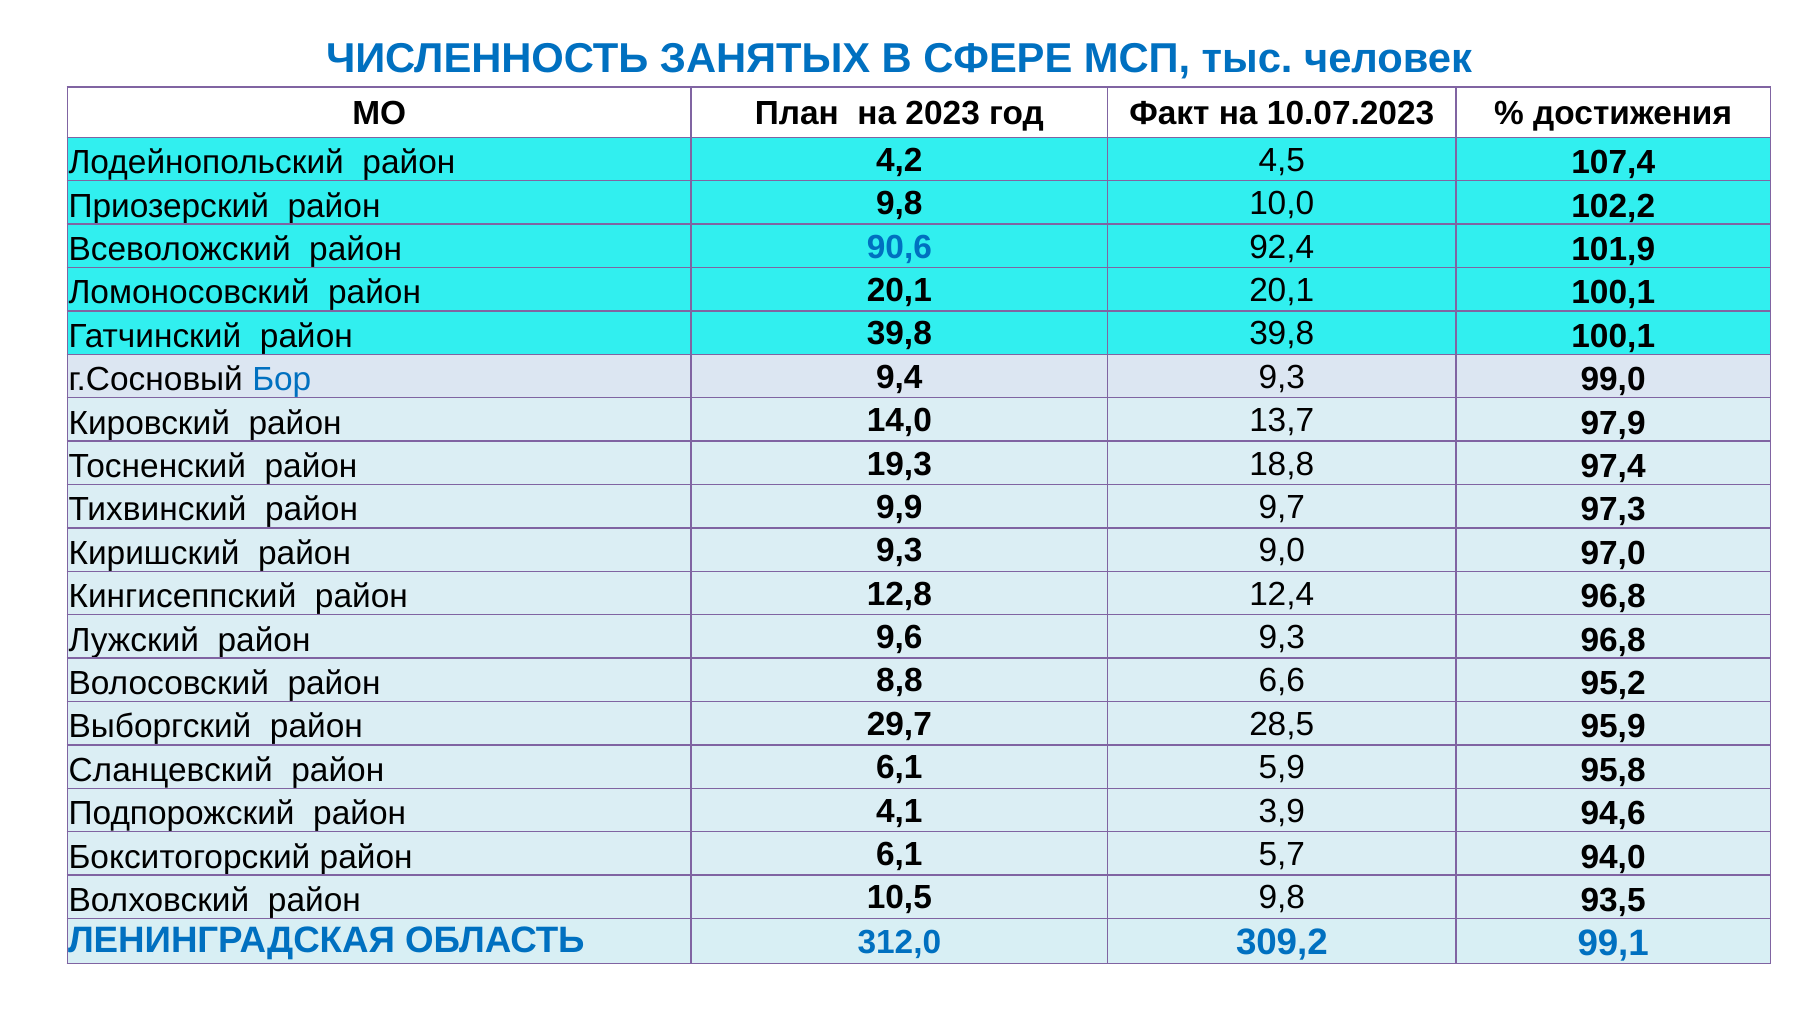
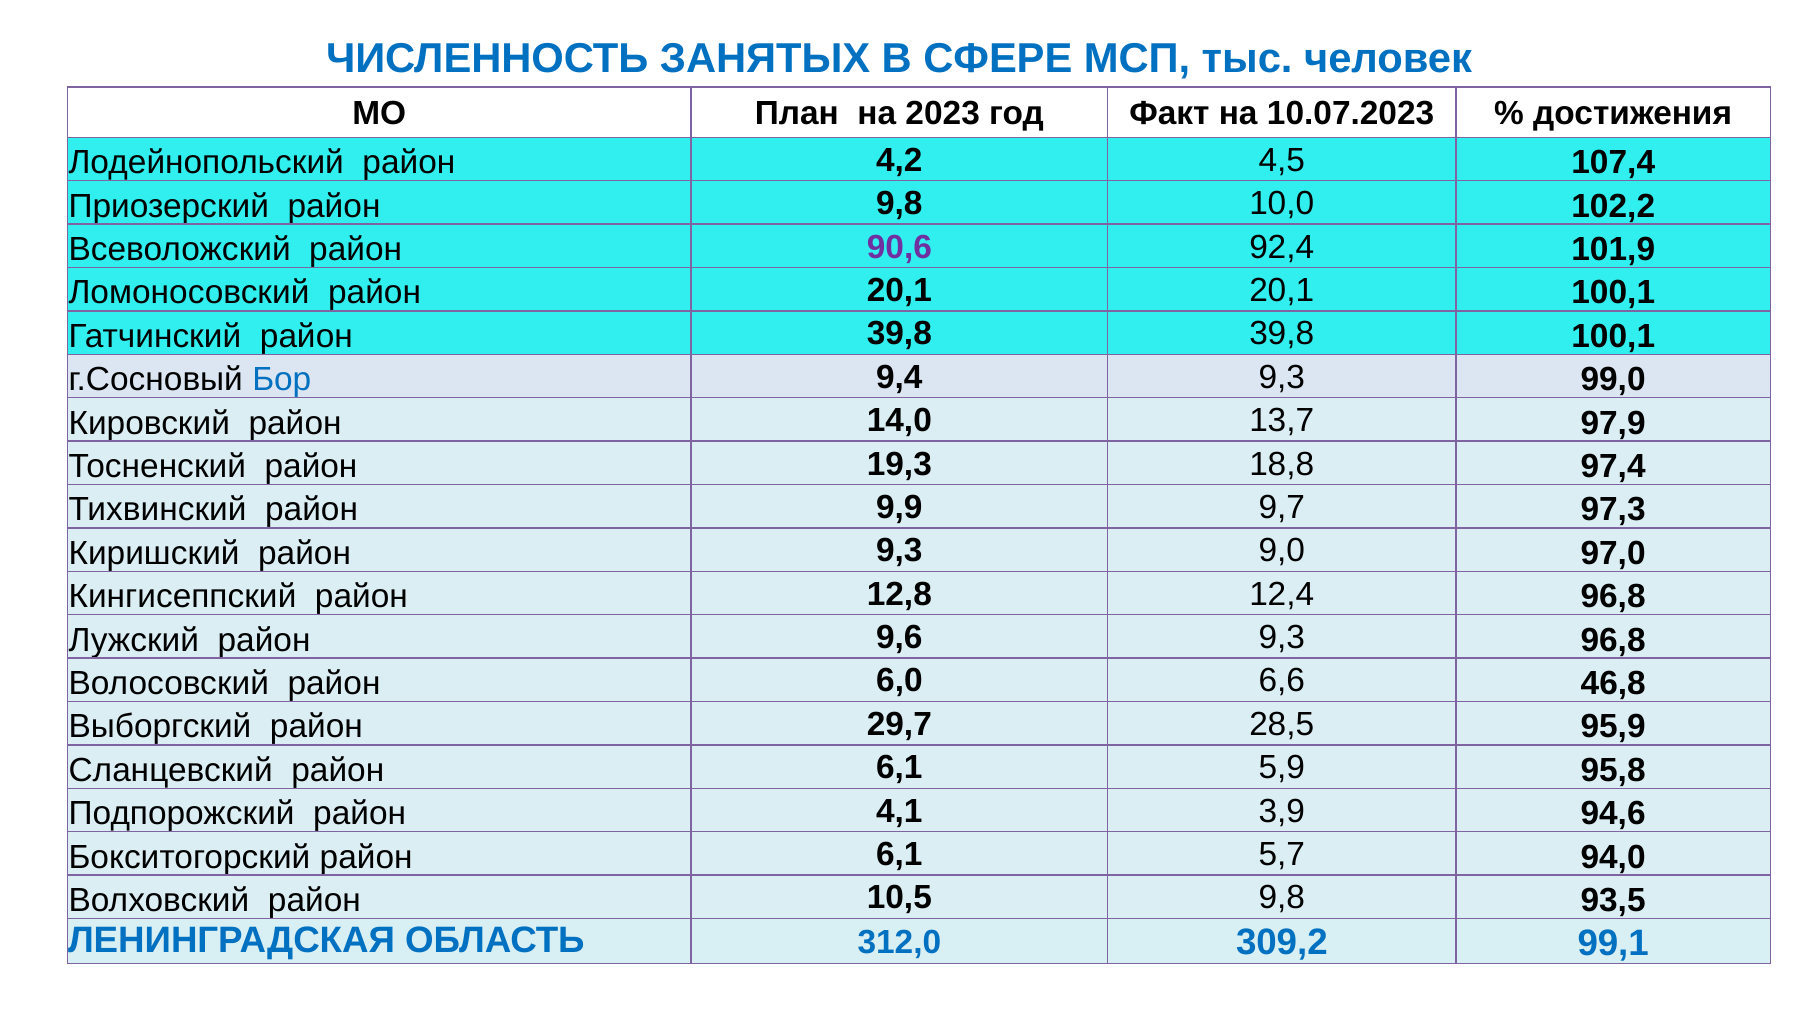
90,6 colour: blue -> purple
8,8: 8,8 -> 6,0
95,2: 95,2 -> 46,8
